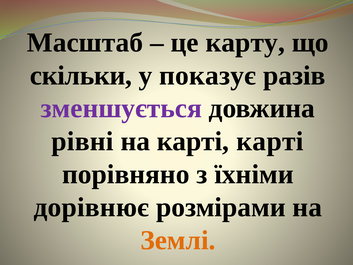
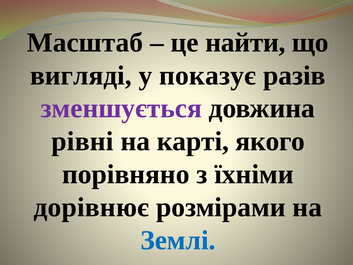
карту: карту -> найти
скільки: скільки -> вигляді
карті карті: карті -> якого
Землі colour: orange -> blue
